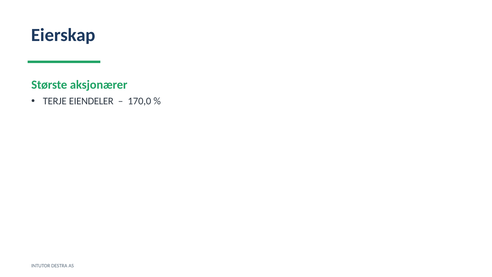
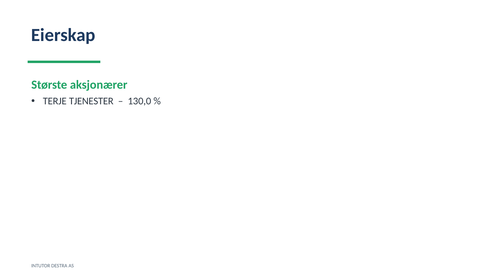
EIENDELER: EIENDELER -> TJENESTER
170,0: 170,0 -> 130,0
